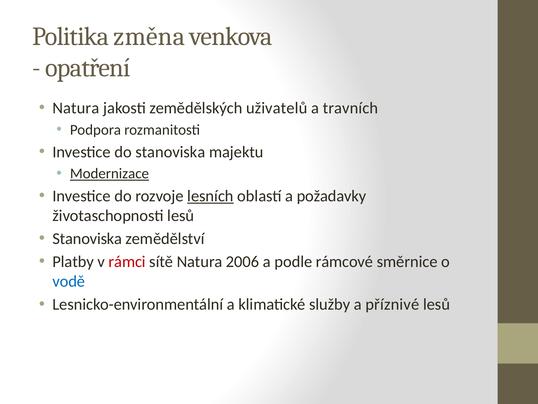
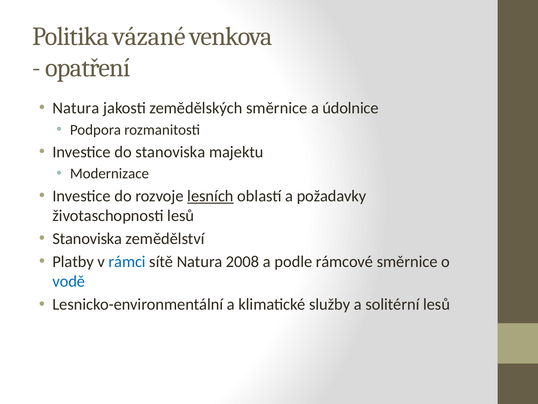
změna: změna -> vázané
zemědělských uživatelů: uživatelů -> směrnice
travních: travních -> údolnice
Modernizace underline: present -> none
rámci colour: red -> blue
2006: 2006 -> 2008
příznivé: příznivé -> solitérní
